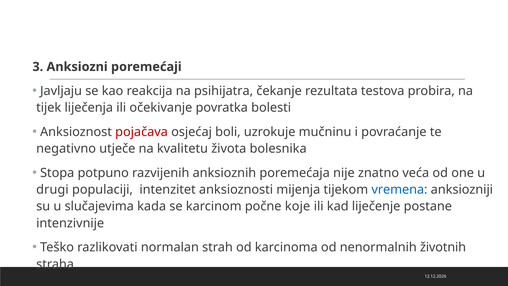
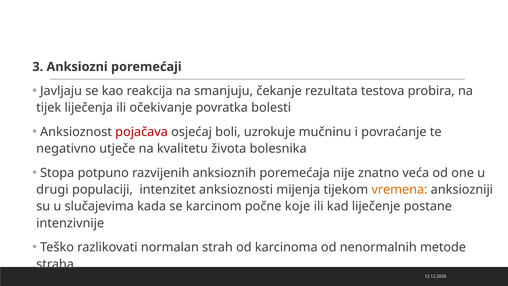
psihijatra: psihijatra -> smanjuju
vremena colour: blue -> orange
životnih: životnih -> metode
